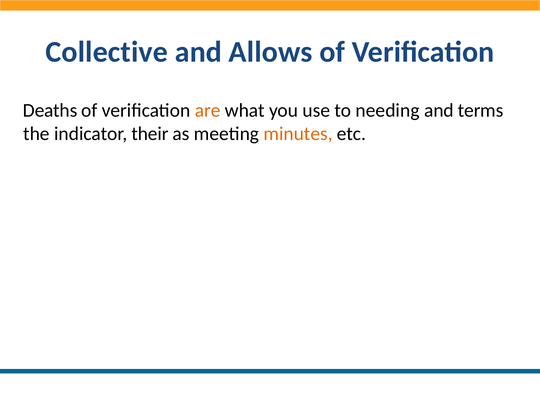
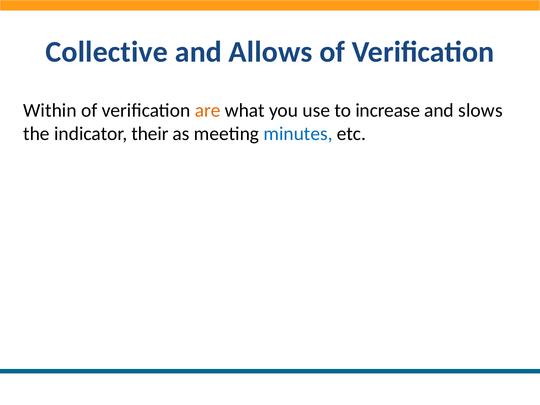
Deaths: Deaths -> Within
needing: needing -> increase
terms: terms -> slows
minutes colour: orange -> blue
